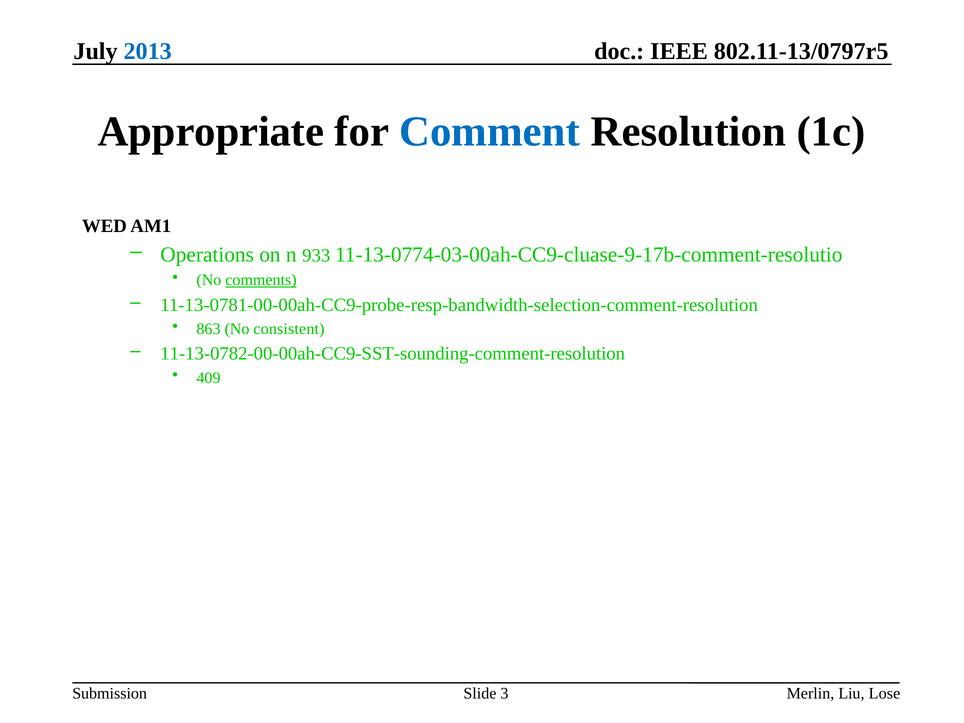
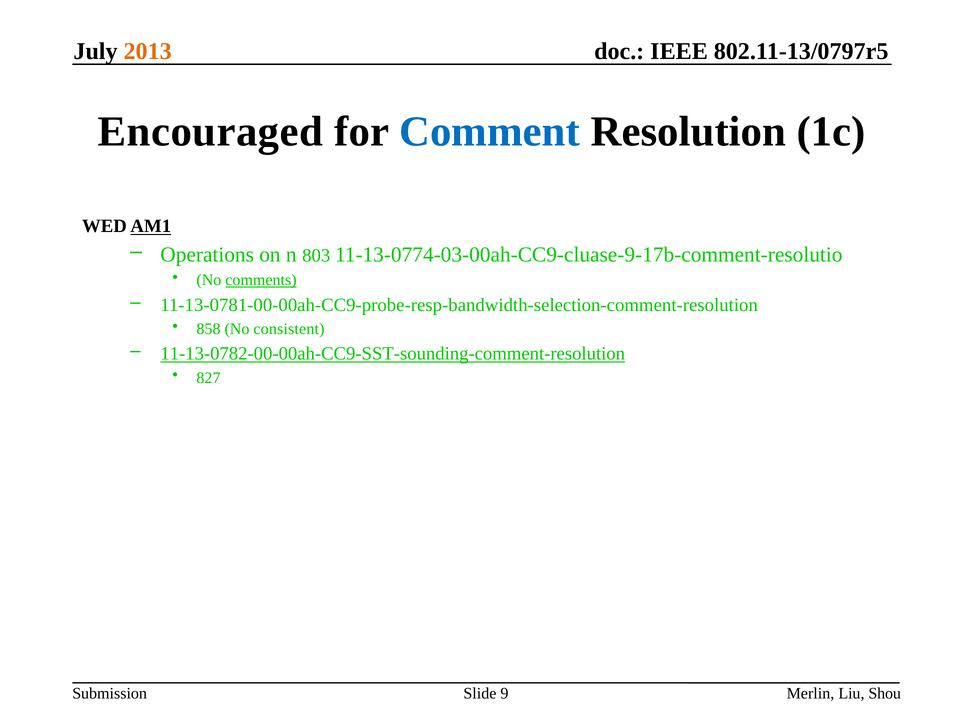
2013 colour: blue -> orange
Appropriate: Appropriate -> Encouraged
AM1 underline: none -> present
933: 933 -> 803
863: 863 -> 858
11-13-0782-00-00ah-CC9-SST-sounding-comment-resolution underline: none -> present
409: 409 -> 827
3: 3 -> 9
Lose: Lose -> Shou
